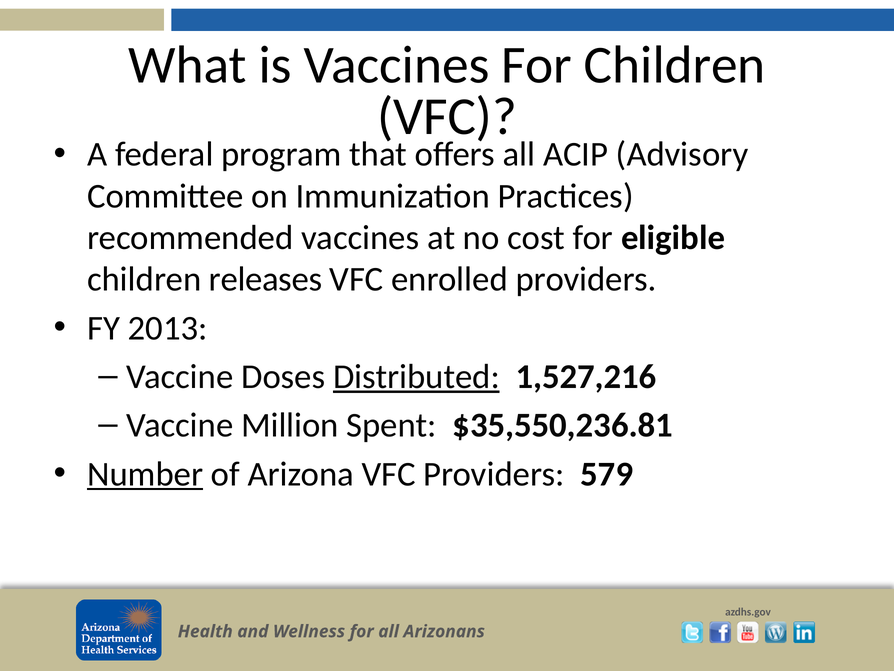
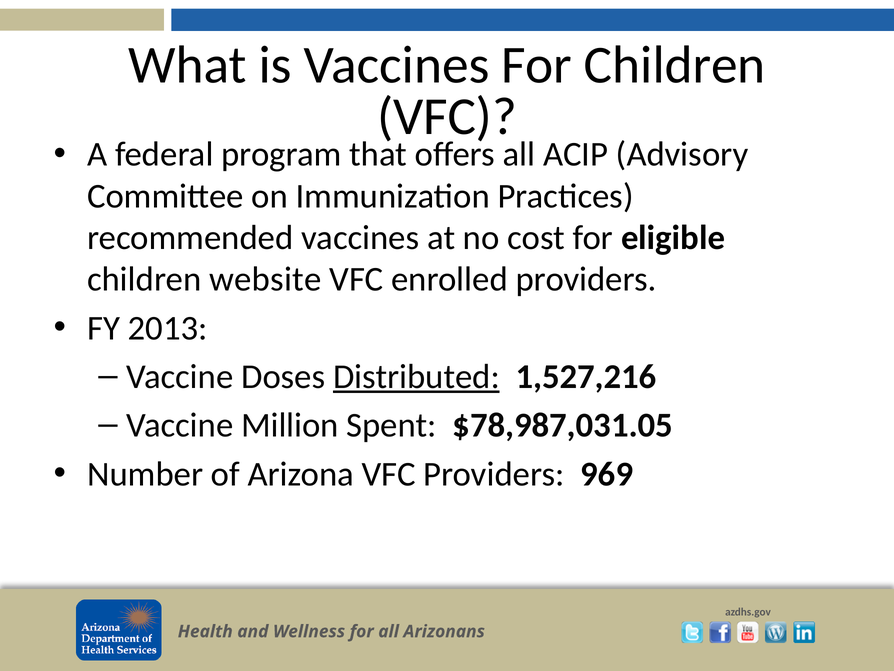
releases: releases -> website
$35,550,236.81: $35,550,236.81 -> $78,987,031.05
Number underline: present -> none
579: 579 -> 969
